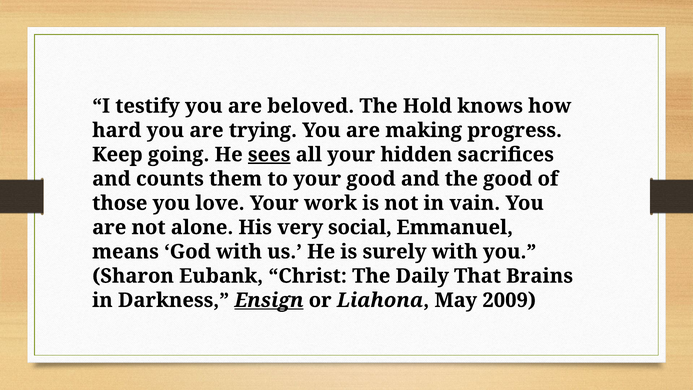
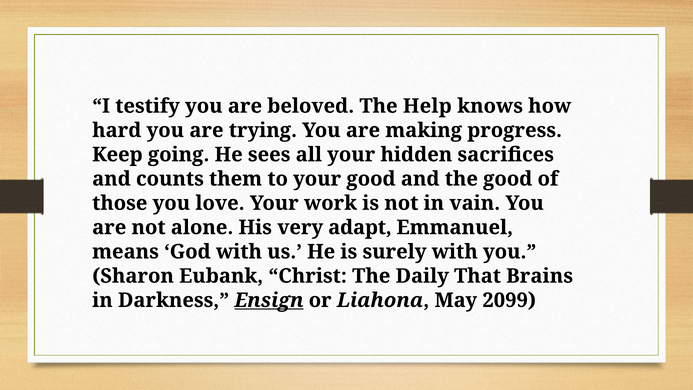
Hold: Hold -> Help
sees underline: present -> none
social: social -> adapt
2009: 2009 -> 2099
